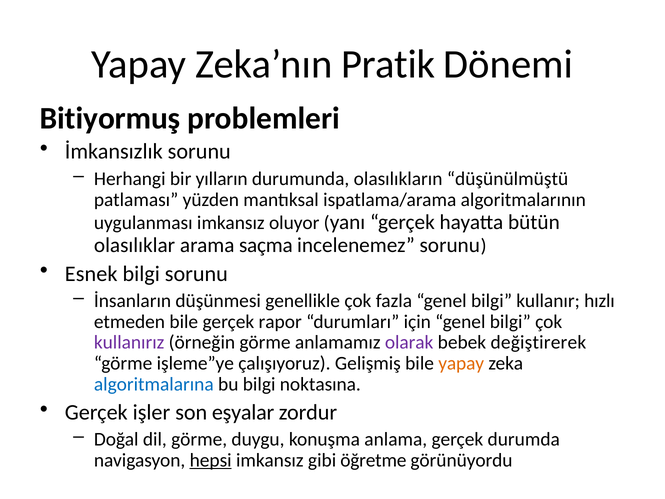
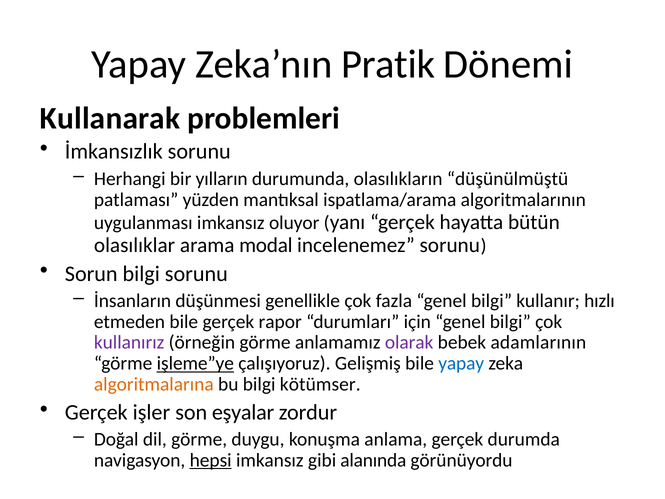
Bitiyormuş: Bitiyormuş -> Kullanarak
saçma: saçma -> modal
Esnek: Esnek -> Sorun
değiştirerek: değiştirerek -> adamlarının
işleme”ye underline: none -> present
yapay at (461, 363) colour: orange -> blue
algoritmalarına colour: blue -> orange
noktasına: noktasına -> kötümser
öğretme: öğretme -> alanında
